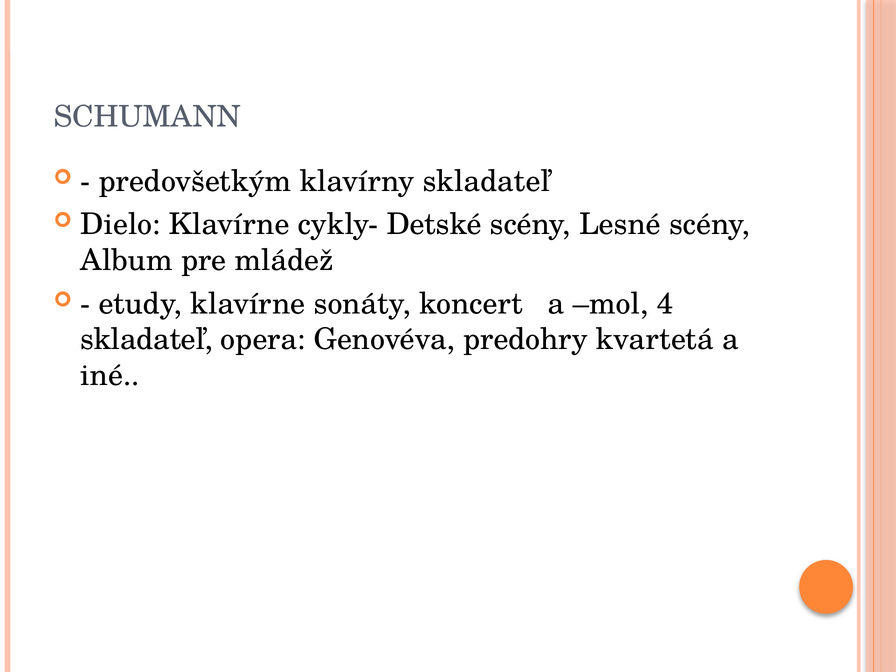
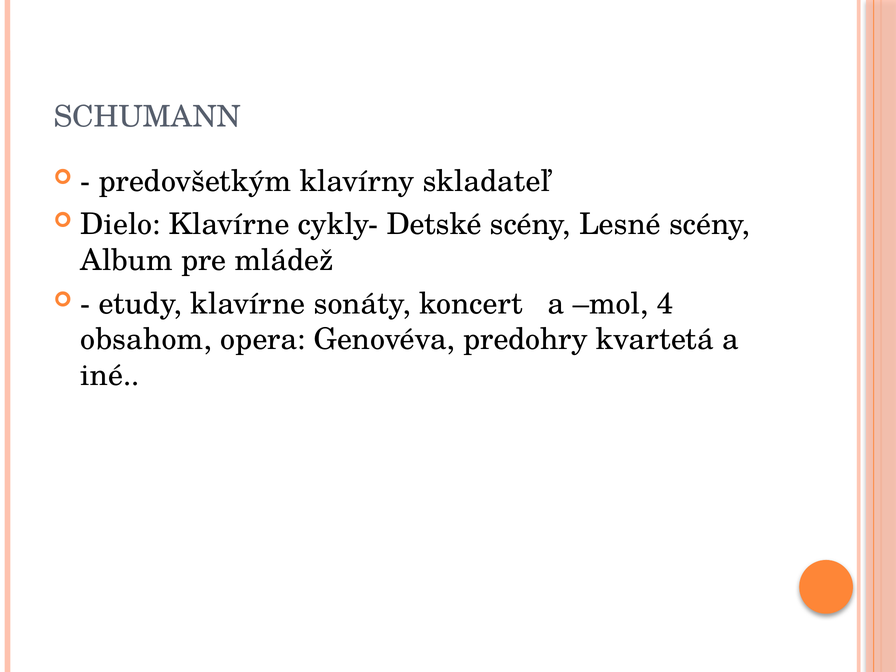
skladateľ at (146, 340): skladateľ -> obsahom
